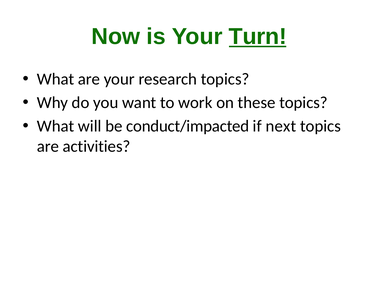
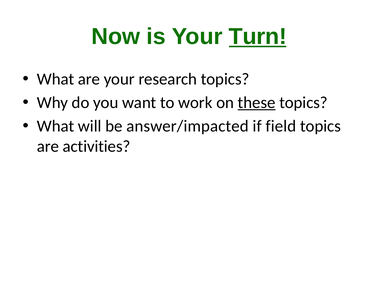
these underline: none -> present
conduct/impacted: conduct/impacted -> answer/impacted
next: next -> field
